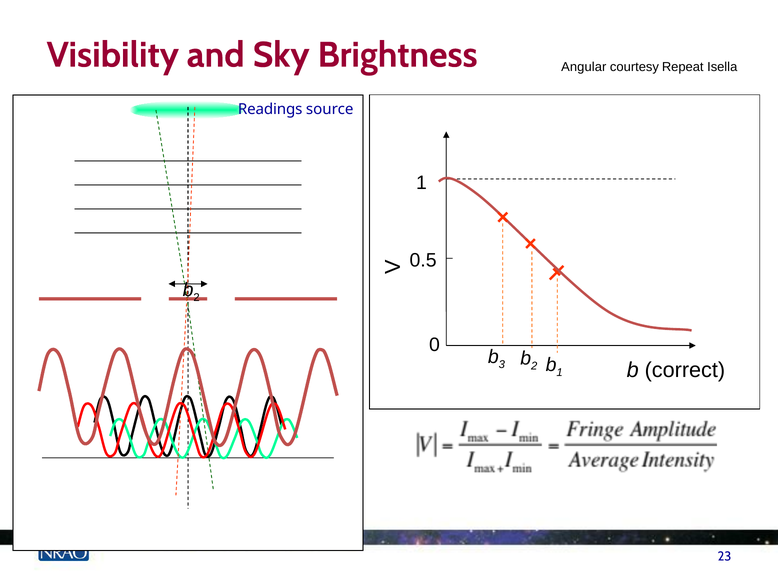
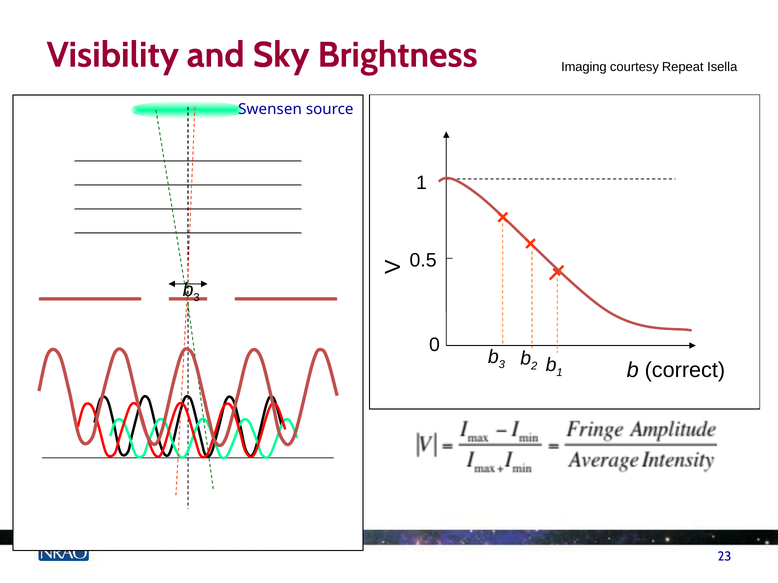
Angular: Angular -> Imaging
Readings: Readings -> Swensen
2 at (197, 298): 2 -> 3
